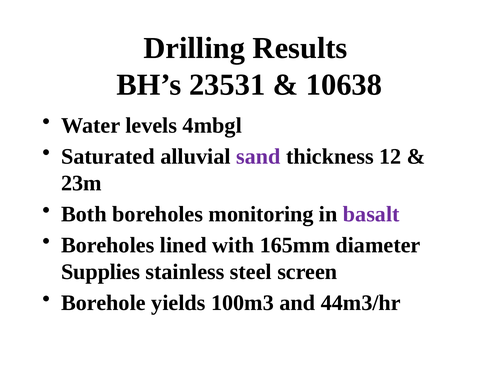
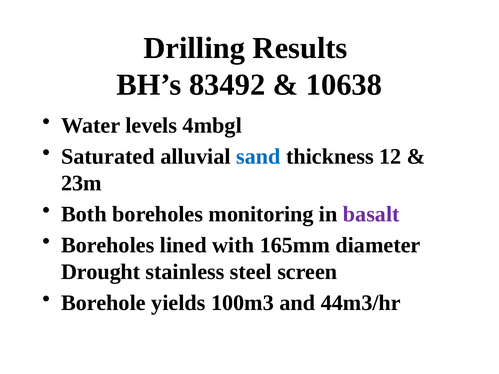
23531: 23531 -> 83492
sand colour: purple -> blue
Supplies: Supplies -> Drought
